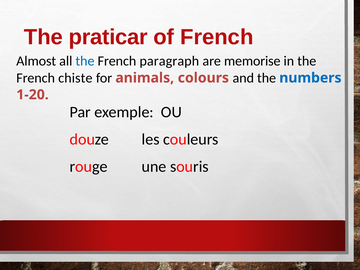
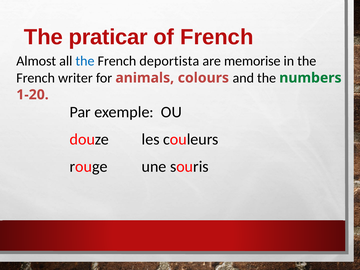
paragraph: paragraph -> deportista
chiste: chiste -> writer
numbers colour: blue -> green
